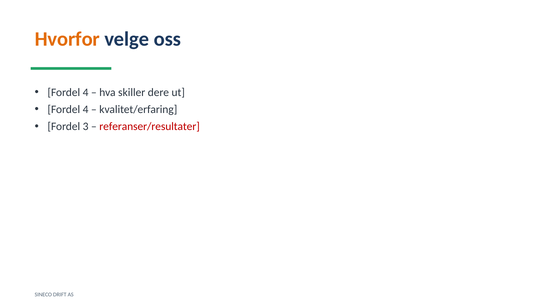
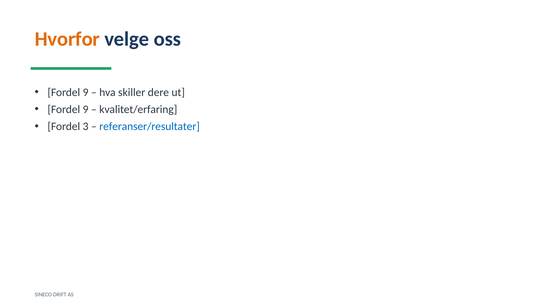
4 at (86, 92): 4 -> 9
4 at (86, 110): 4 -> 9
referanser/resultater colour: red -> blue
